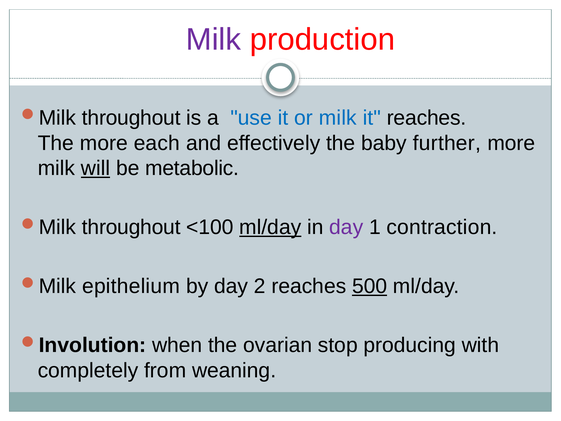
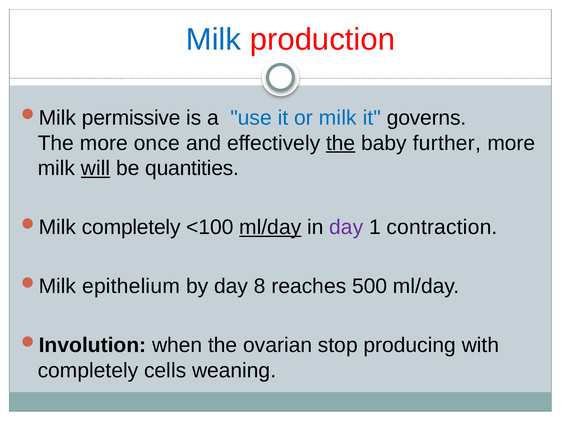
Milk at (213, 40) colour: purple -> blue
throughout at (131, 118): throughout -> permissive
it reaches: reaches -> governs
each: each -> once
the at (341, 143) underline: none -> present
metabolic: metabolic -> quantities
throughout at (131, 227): throughout -> completely
2: 2 -> 8
500 underline: present -> none
from: from -> cells
